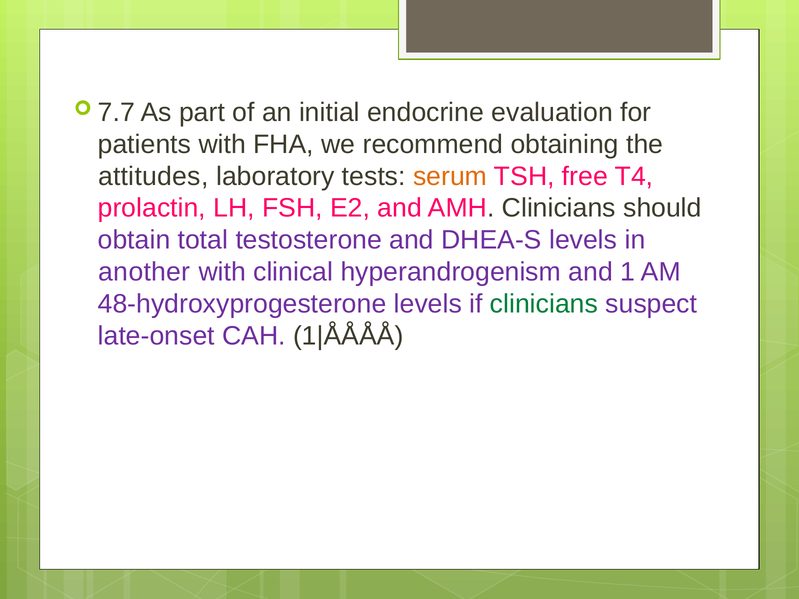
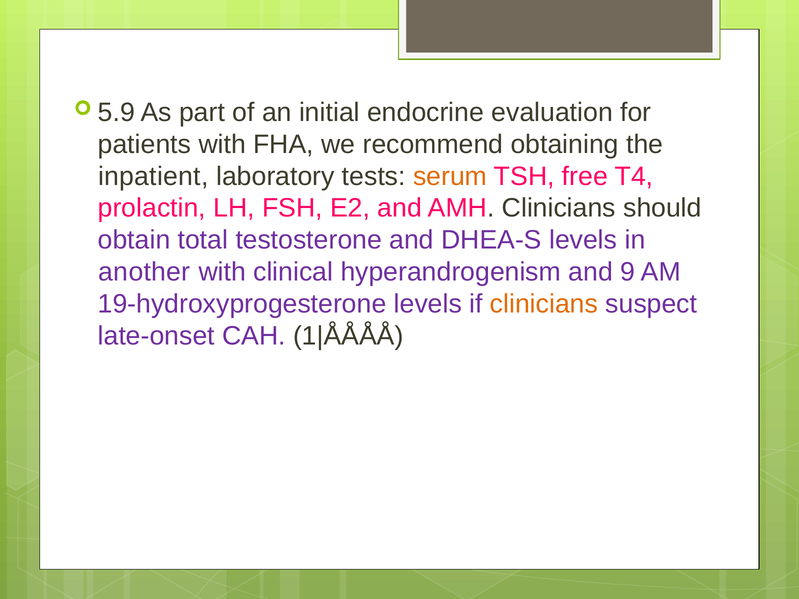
7.7: 7.7 -> 5.9
attitudes: attitudes -> inpatient
1: 1 -> 9
48-hydroxyprogesterone: 48-hydroxyprogesterone -> 19-hydroxyprogesterone
clinicians at (544, 304) colour: green -> orange
